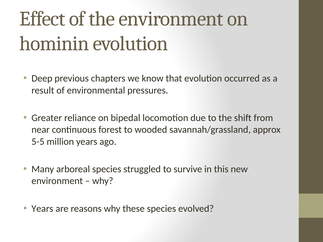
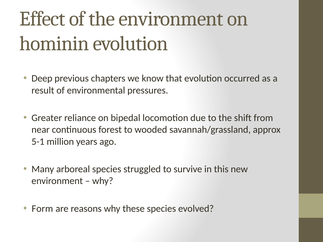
5-5: 5-5 -> 5-1
Years at (42, 209): Years -> Form
